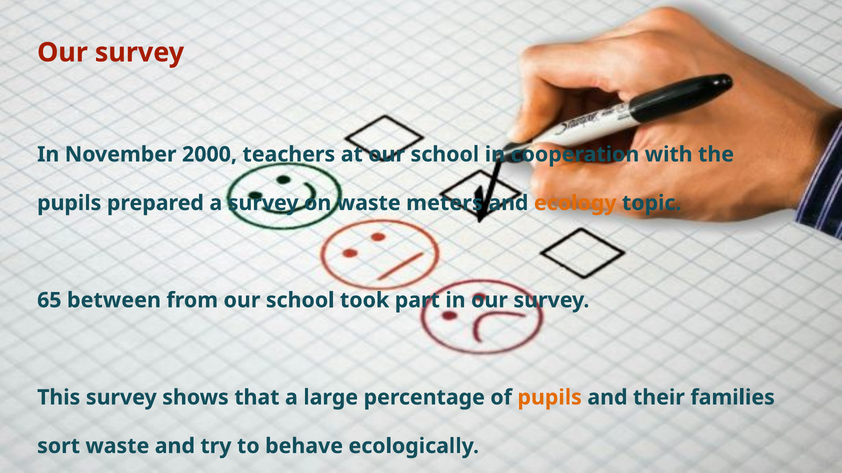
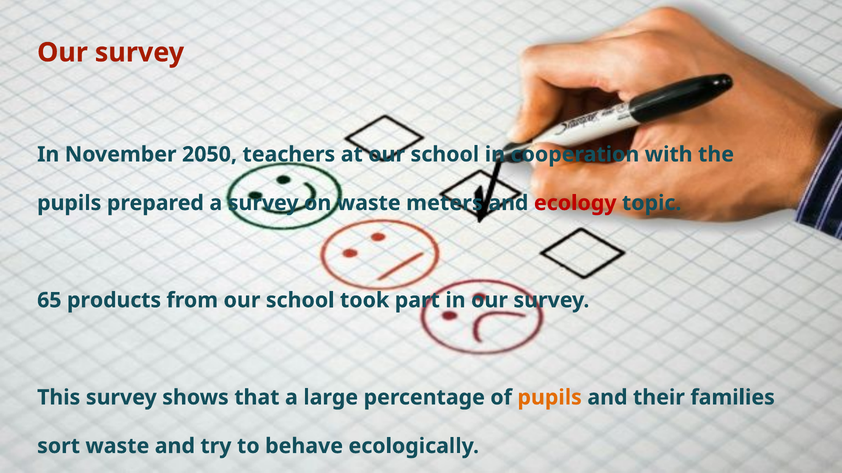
2000: 2000 -> 2050
ecology colour: orange -> red
between: between -> products
